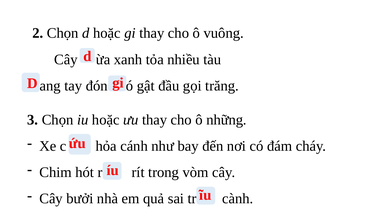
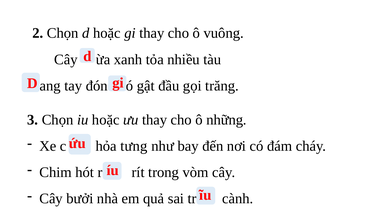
cánh: cánh -> tưng
